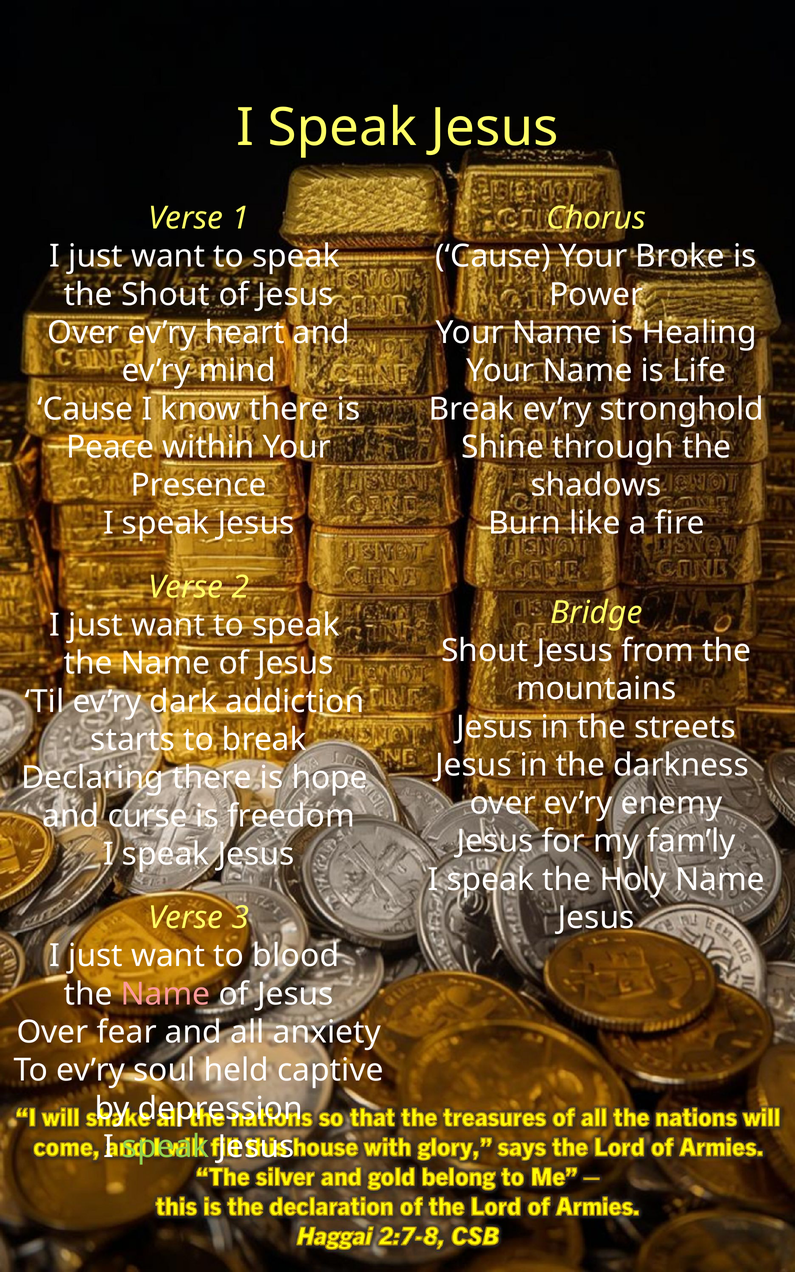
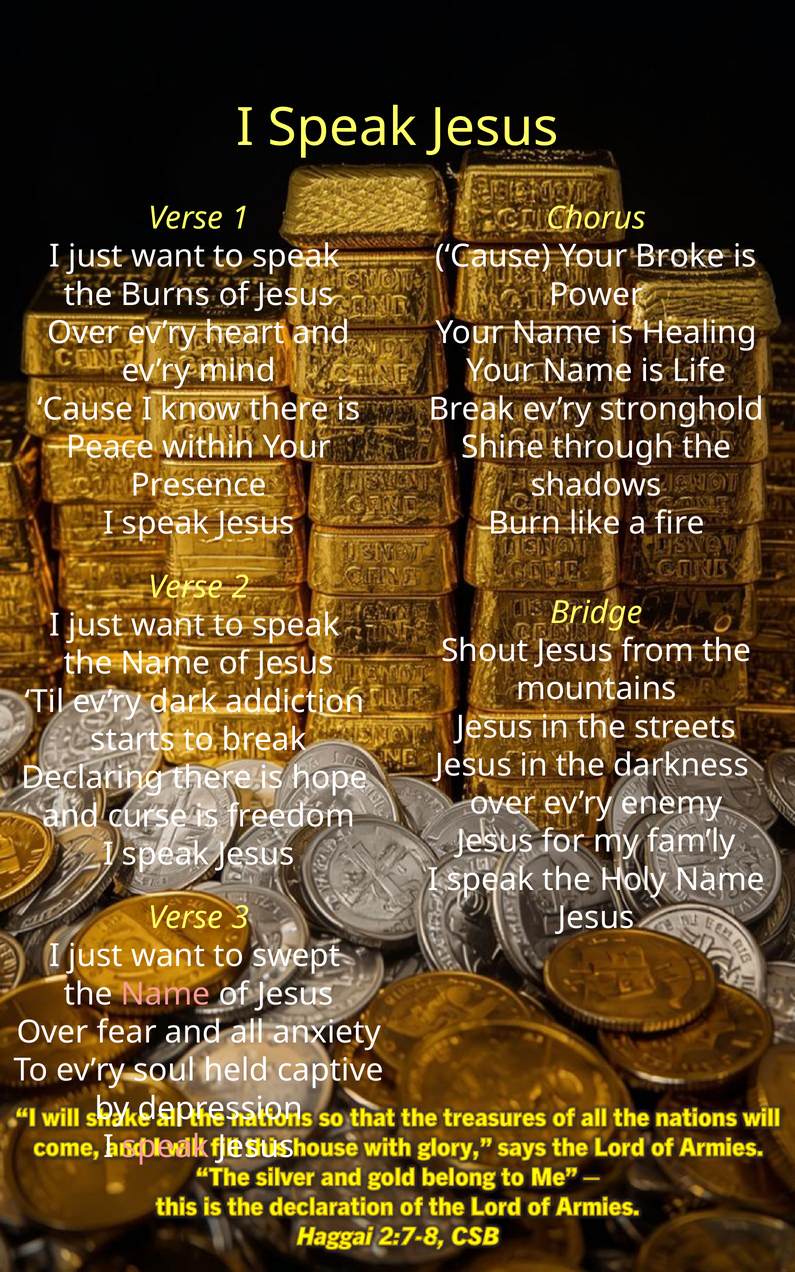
the Shout: Shout -> Burns
blood: blood -> swept
speak at (166, 1147) colour: light green -> pink
